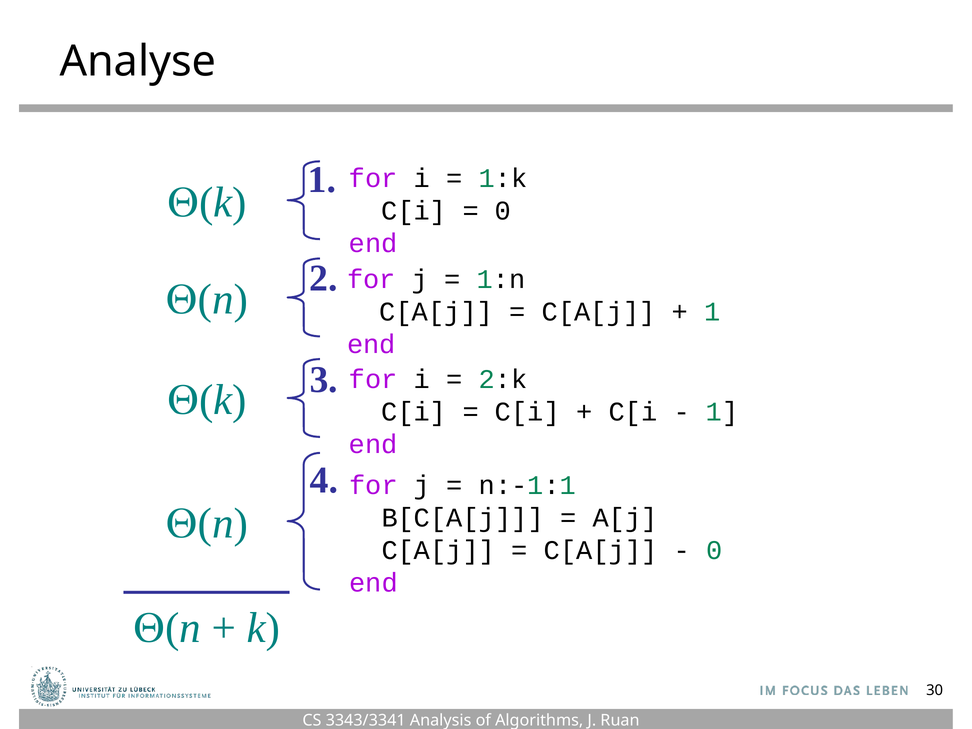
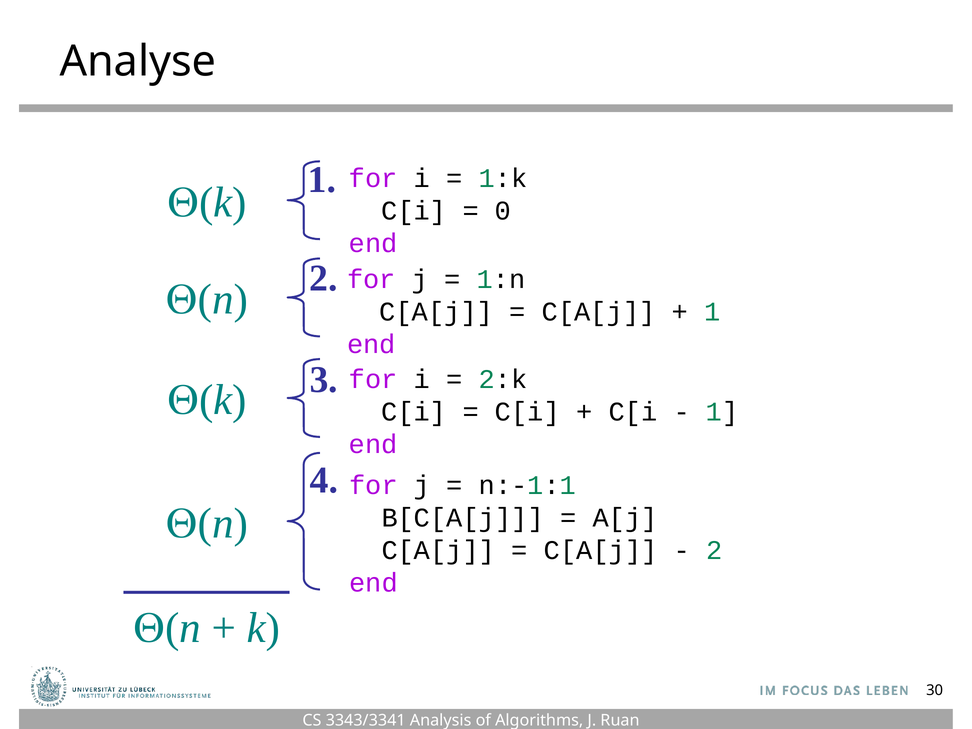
0 at (714, 550): 0 -> 2
